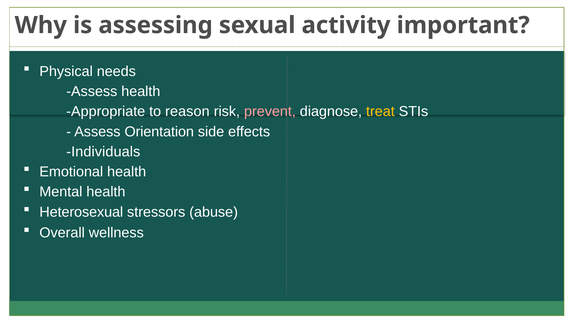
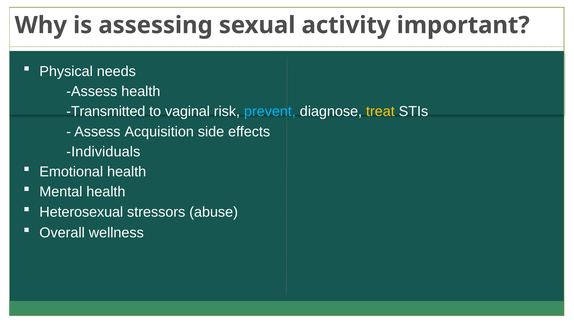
Appropriate: Appropriate -> Transmitted
reason: reason -> vaginal
prevent colour: pink -> light blue
Orientation: Orientation -> Acquisition
